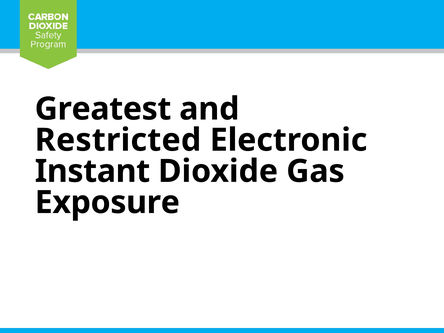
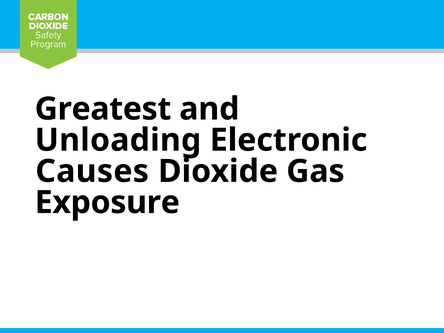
Restricted: Restricted -> Unloading
Instant: Instant -> Causes
